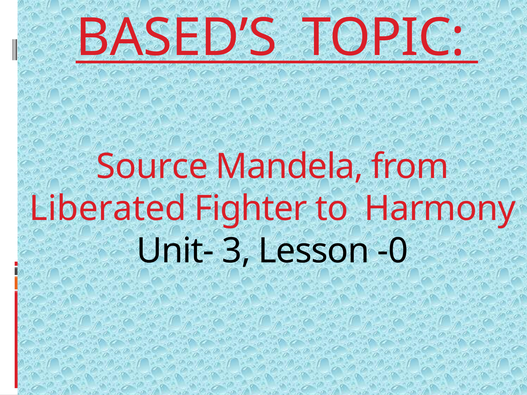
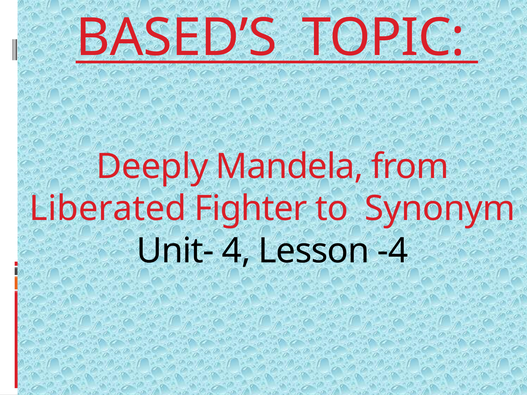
Source: Source -> Deeply
Harmony: Harmony -> Synonym
3: 3 -> 4
-0: -0 -> -4
